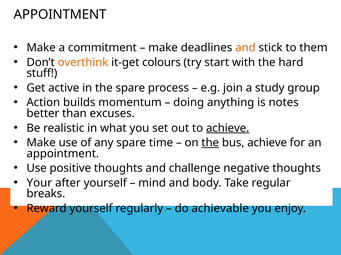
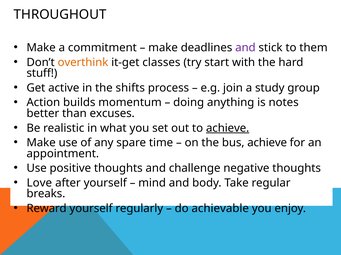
APPOINTMENT at (60, 15): APPOINTMENT -> THROUGHOUT
and at (245, 48) colour: orange -> purple
colours: colours -> classes
the spare: spare -> shifts
the at (210, 143) underline: present -> none
Your: Your -> Love
